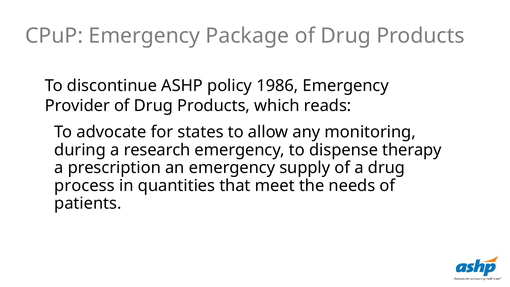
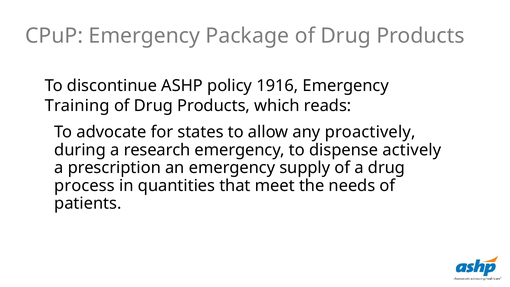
1986: 1986 -> 1916
Provider: Provider -> Training
monitoring: monitoring -> proactively
therapy: therapy -> actively
